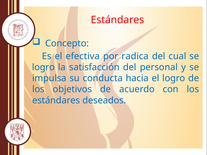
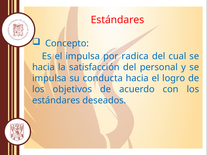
el efectiva: efectiva -> impulsa
logro at (43, 67): logro -> hacia
